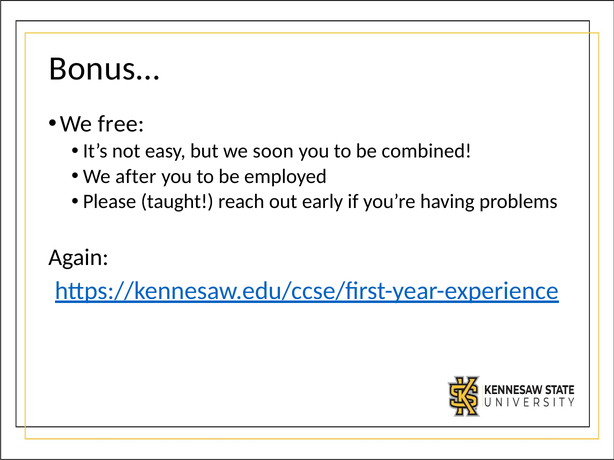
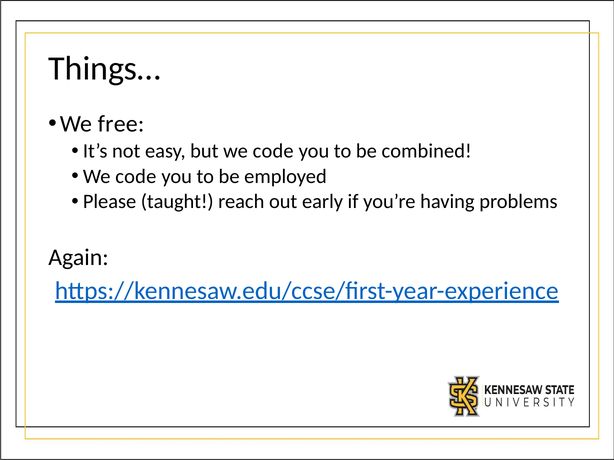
Bonus…: Bonus… -> Things…
but we soon: soon -> code
after at (136, 177): after -> code
